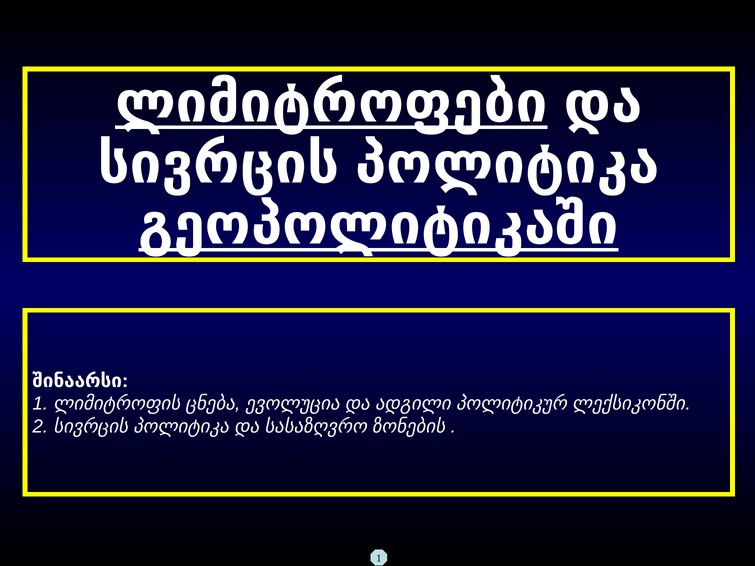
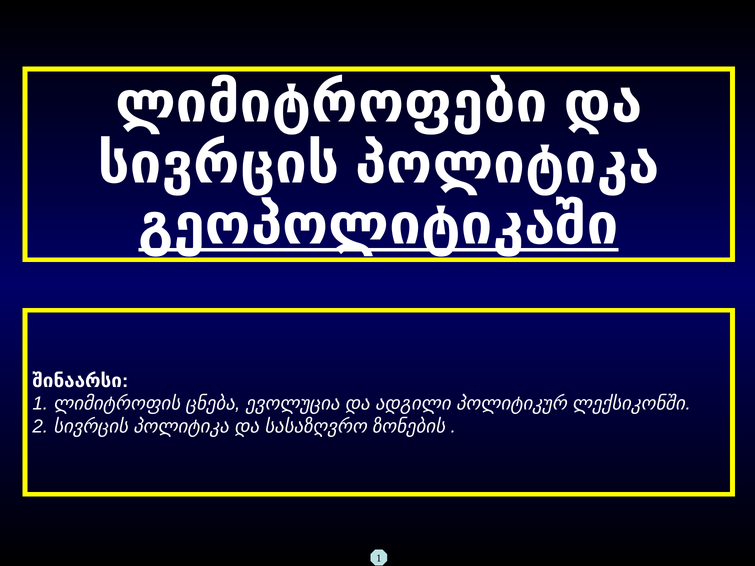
ლიმიტროფები underline: present -> none
